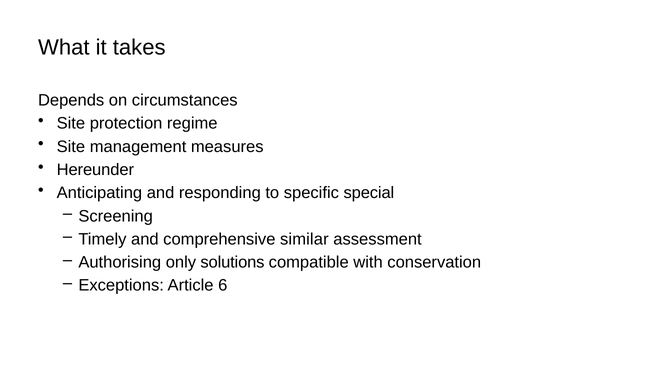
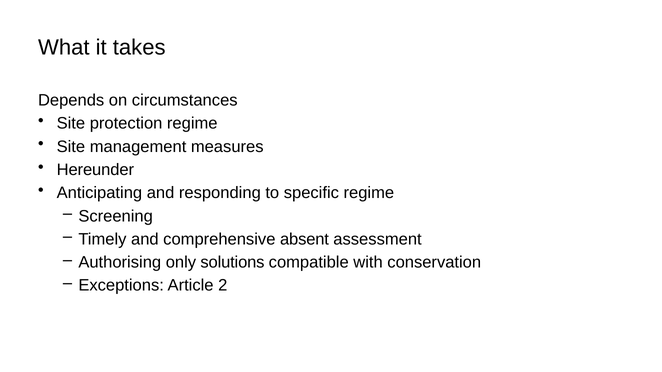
specific special: special -> regime
similar: similar -> absent
6: 6 -> 2
